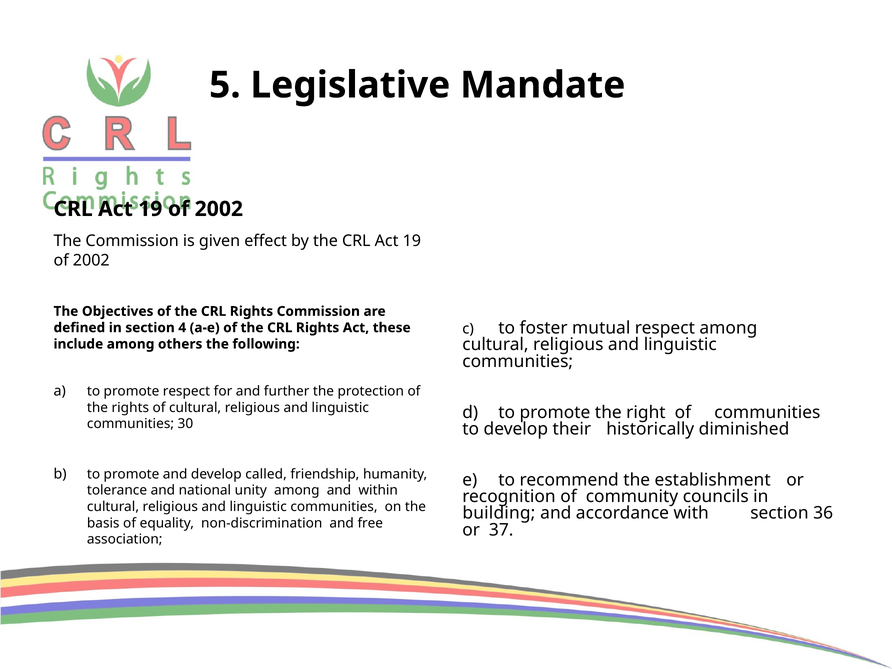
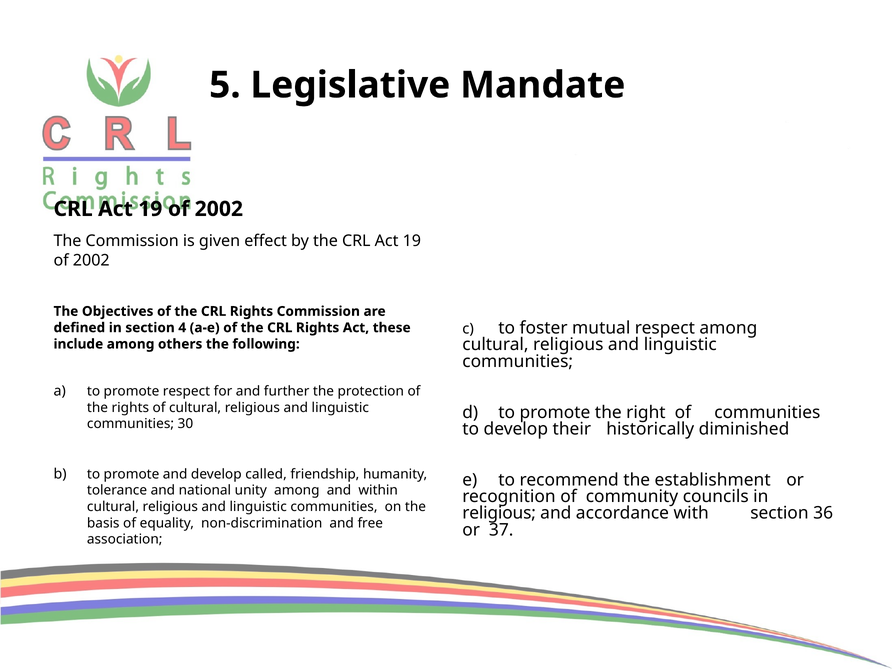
building at (499, 513): building -> religious
